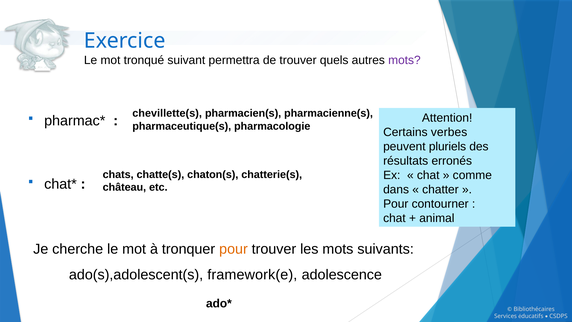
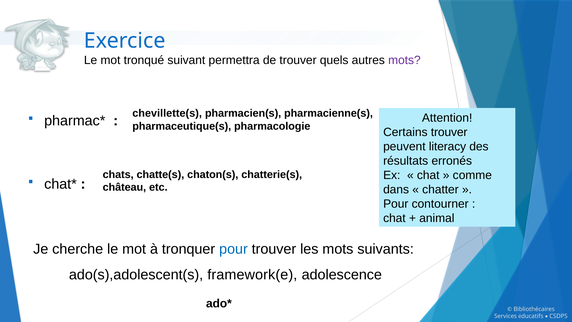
Certains verbes: verbes -> trouver
pluriels: pluriels -> literacy
pour at (233, 249) colour: orange -> blue
